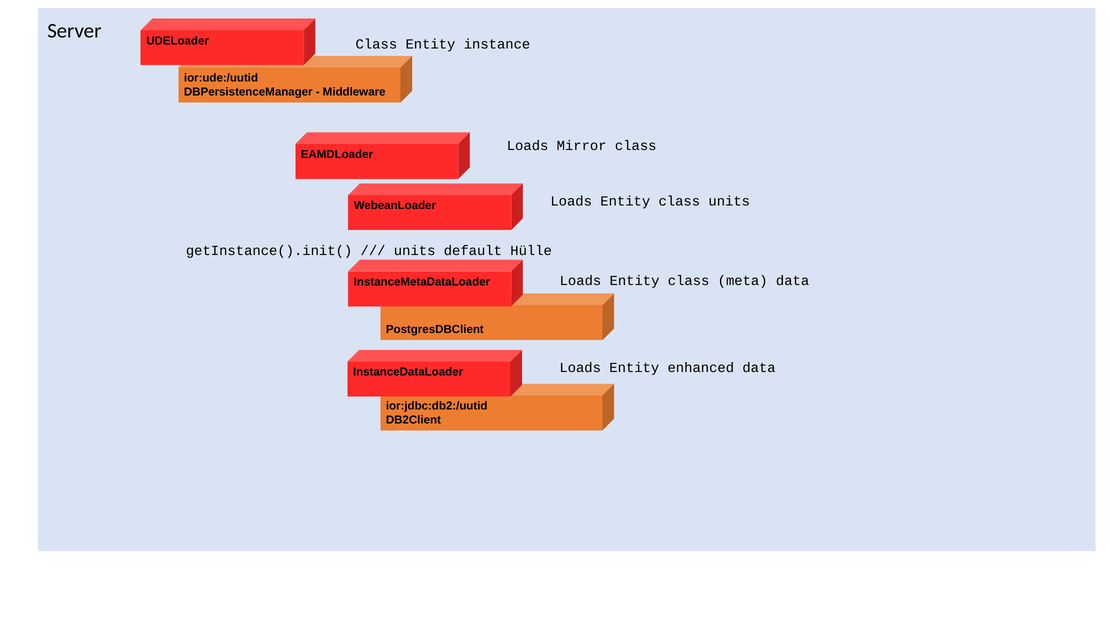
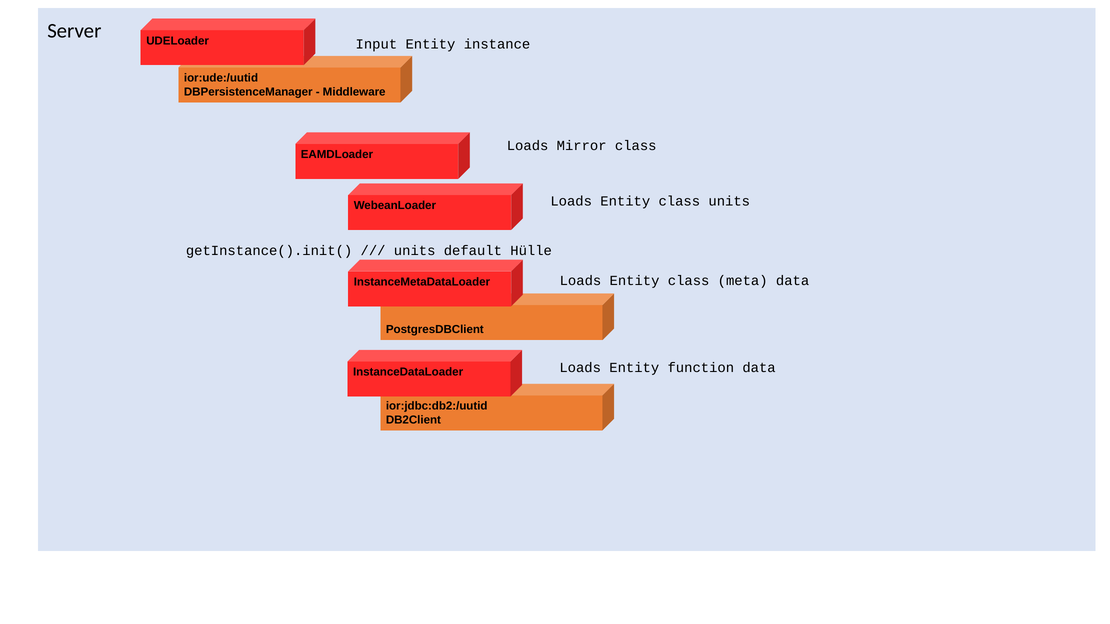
Class at (376, 44): Class -> Input
enhanced: enhanced -> function
